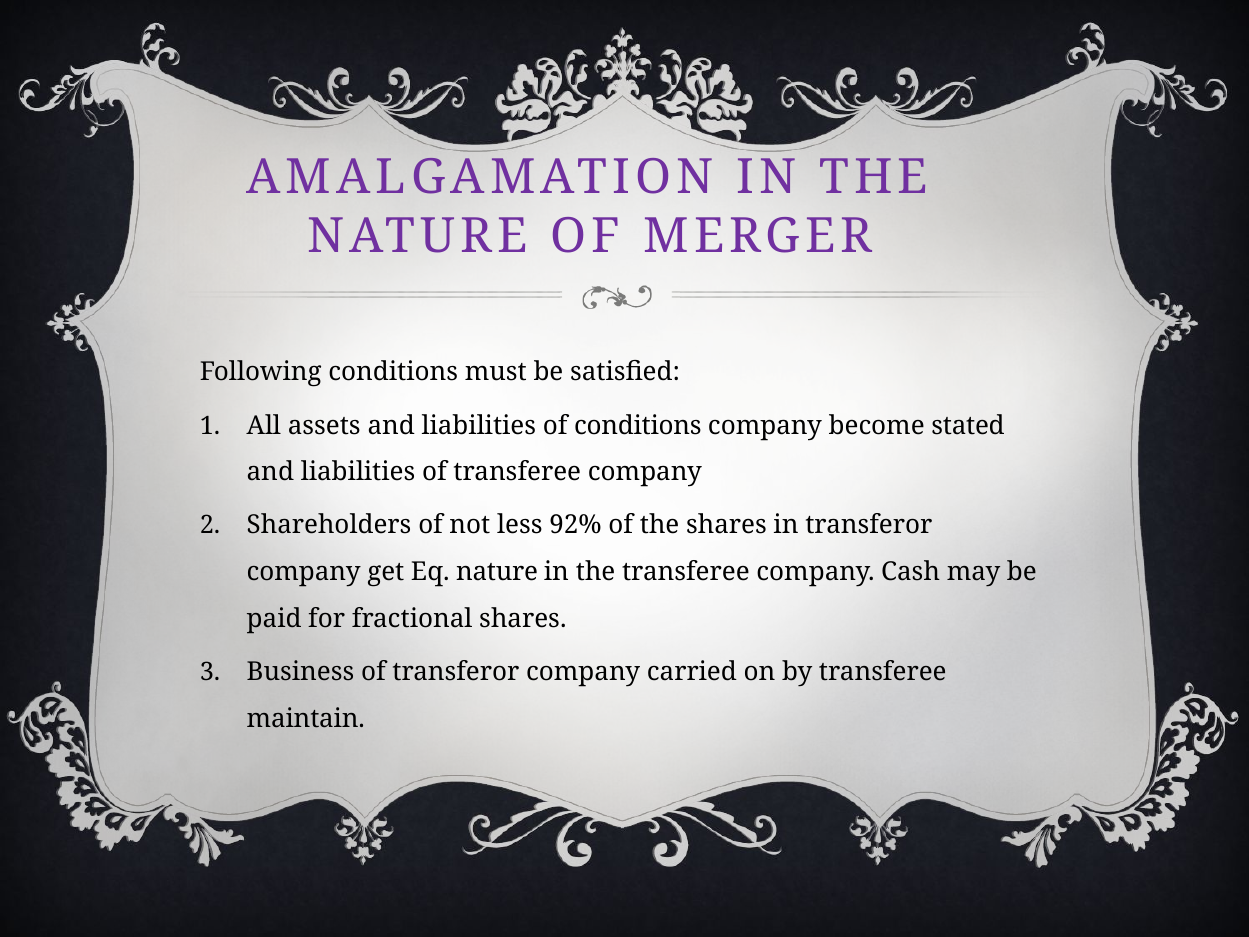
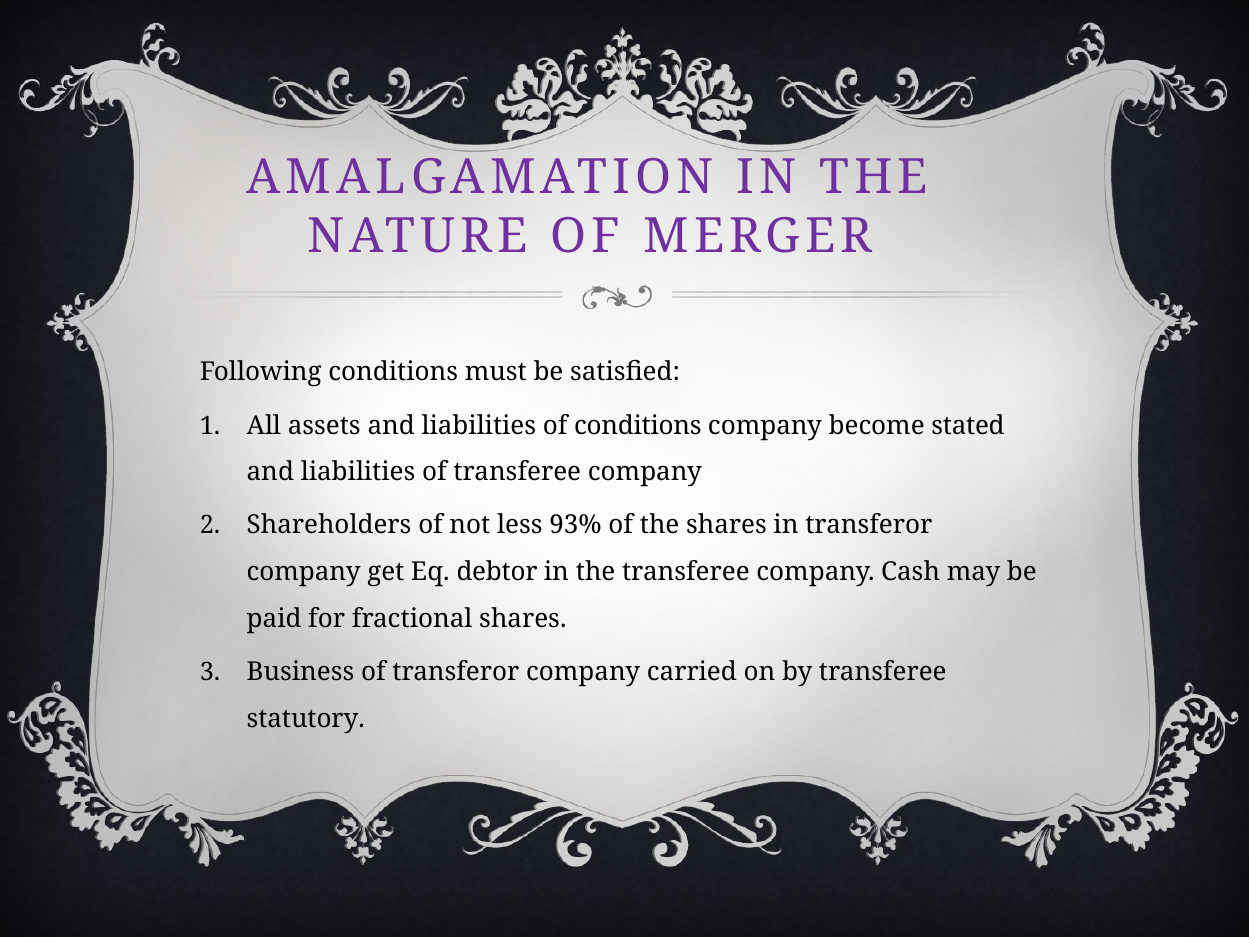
92%: 92% -> 93%
Eq nature: nature -> debtor
maintain: maintain -> statutory
